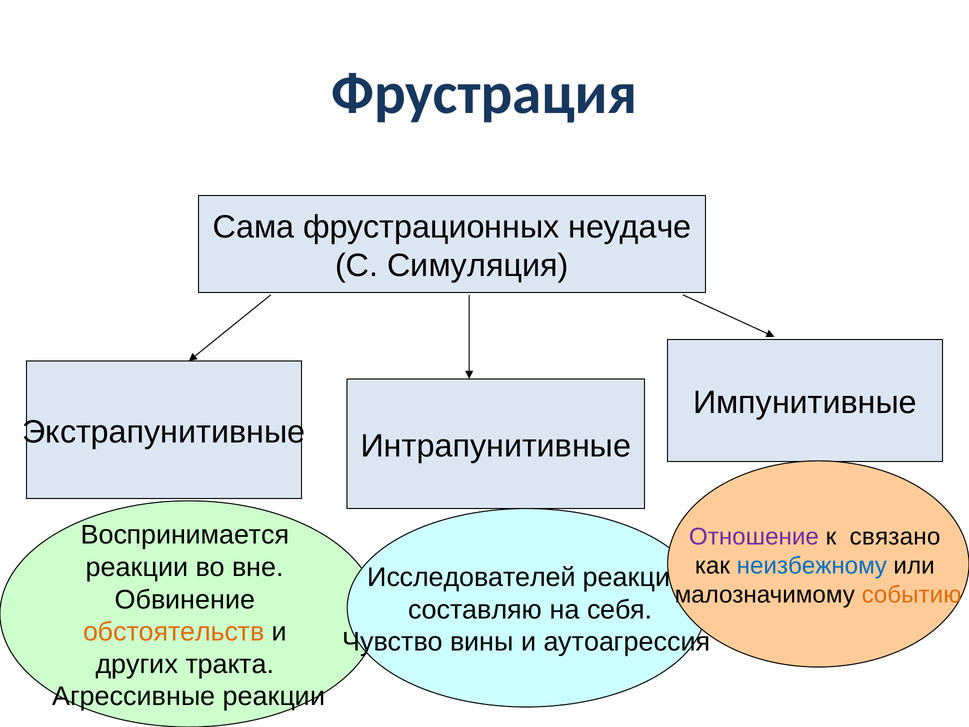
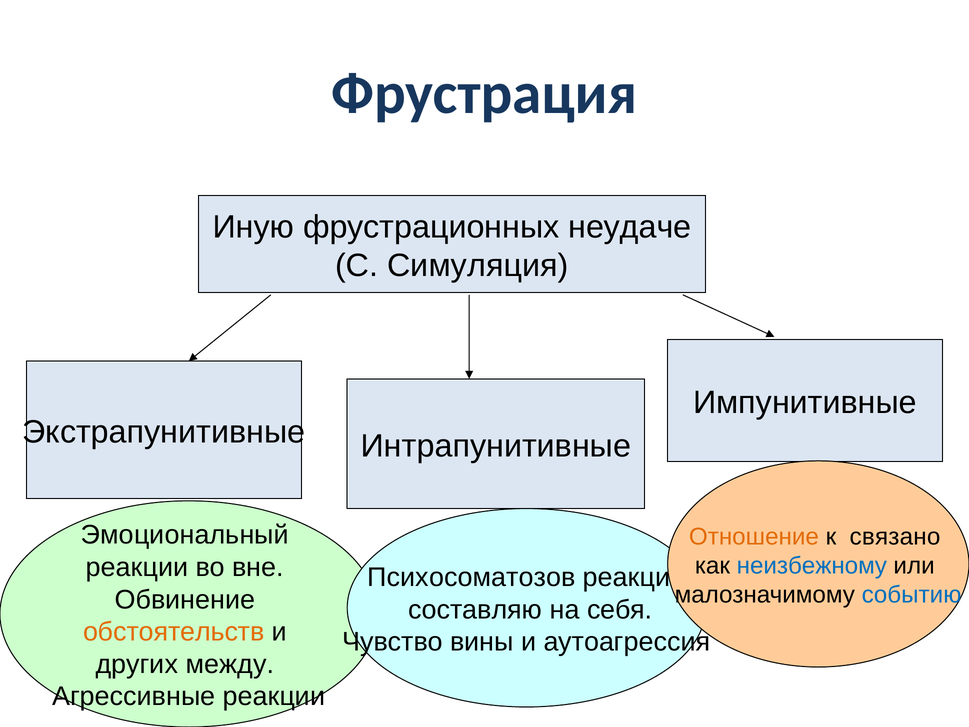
Сама: Сама -> Иную
Воспринимается: Воспринимается -> Эмоциональный
Отношение colour: purple -> orange
Исследователей: Исследователей -> Психосоматозов
событию colour: orange -> blue
тракта: тракта -> между
